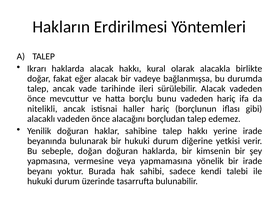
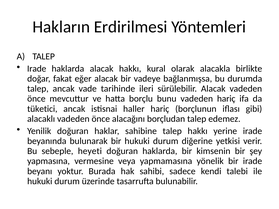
Ikrarı at (37, 69): Ikrarı -> Irade
nitelikli: nitelikli -> tüketici
doğan: doğan -> heyeti
